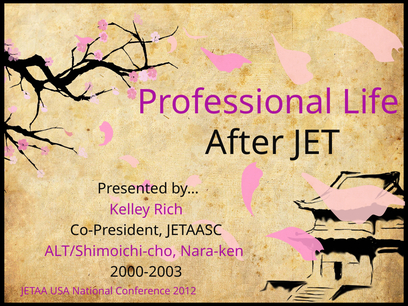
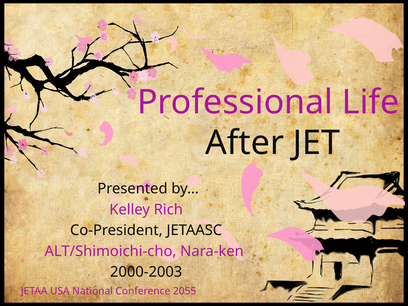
2012: 2012 -> 2055
